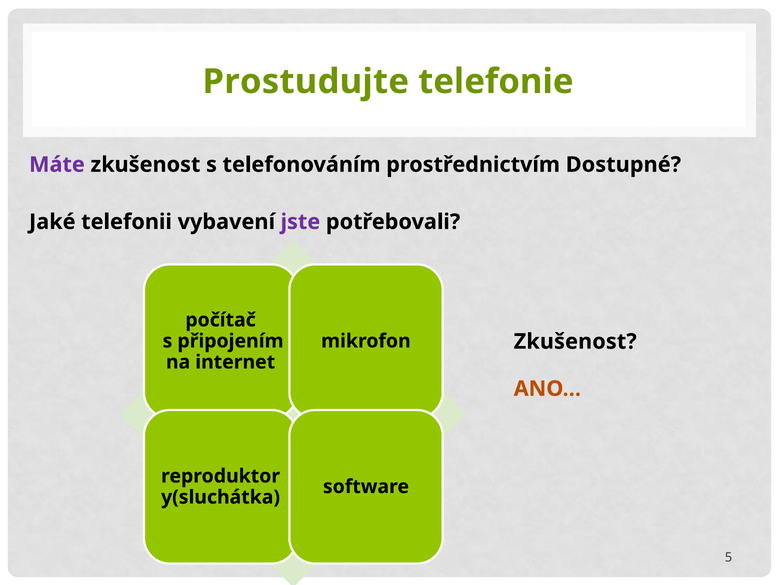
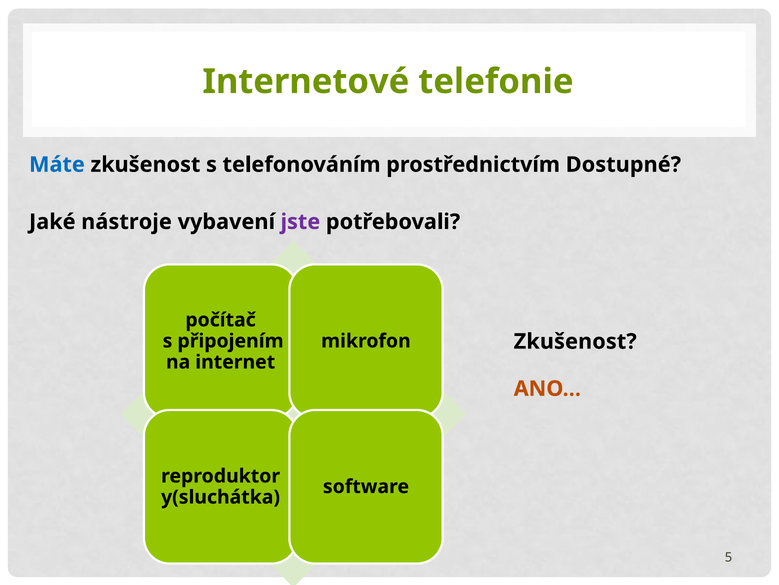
Prostudujte: Prostudujte -> Internetové
Máte colour: purple -> blue
telefonii: telefonii -> nástroje
